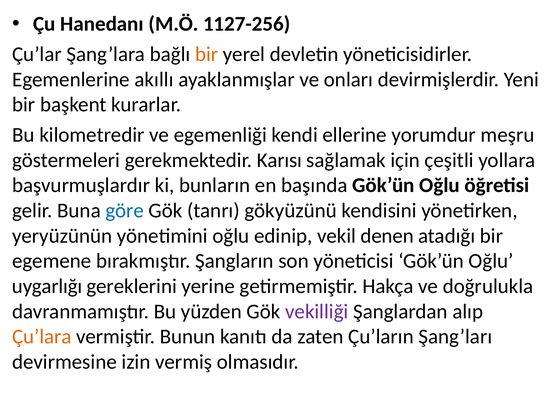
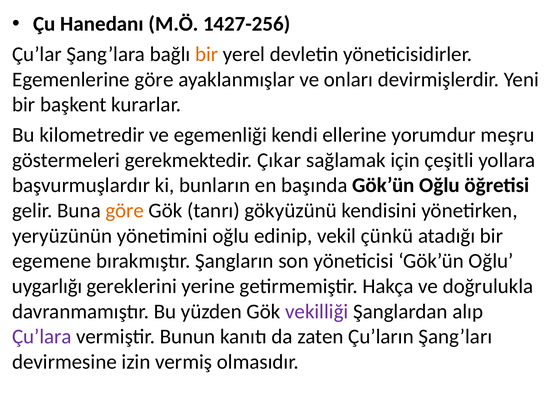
1127-256: 1127-256 -> 1427-256
Egemenlerine akıllı: akıllı -> göre
Karısı: Karısı -> Çıkar
göre at (125, 211) colour: blue -> orange
denen: denen -> çünkü
Çu’lara colour: orange -> purple
